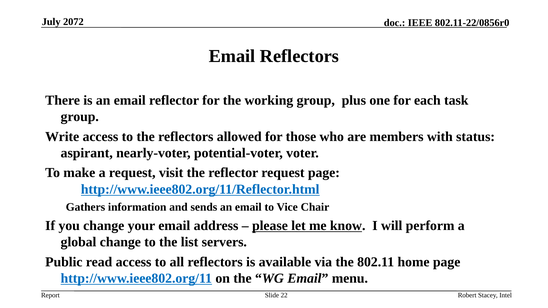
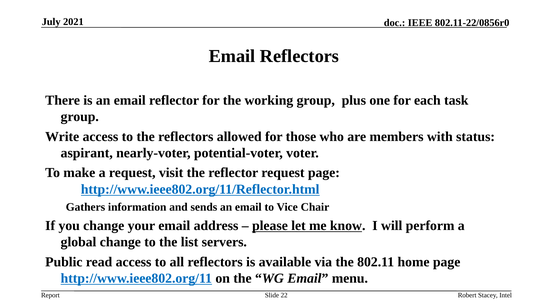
2072: 2072 -> 2021
